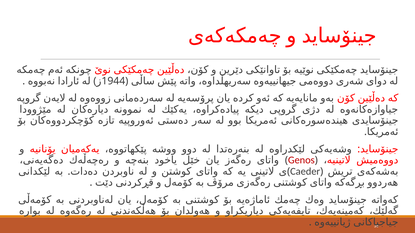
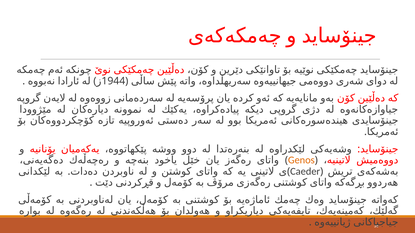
Genos colour: red -> orange
